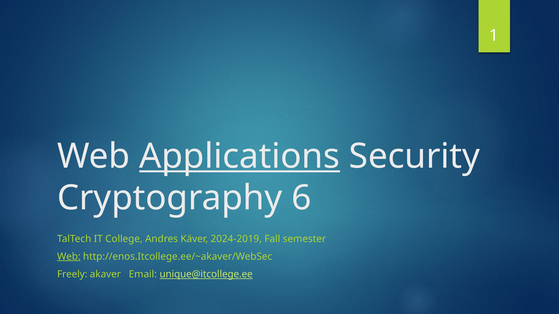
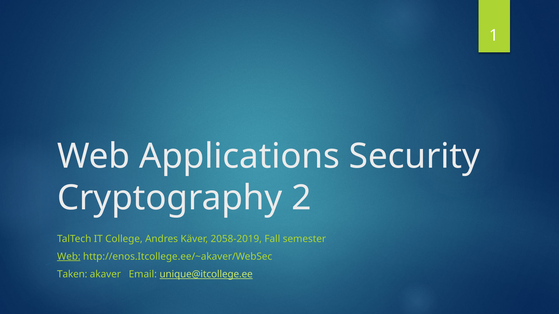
Applications underline: present -> none
6: 6 -> 2
2024-2019: 2024-2019 -> 2058-2019
Freely: Freely -> Taken
